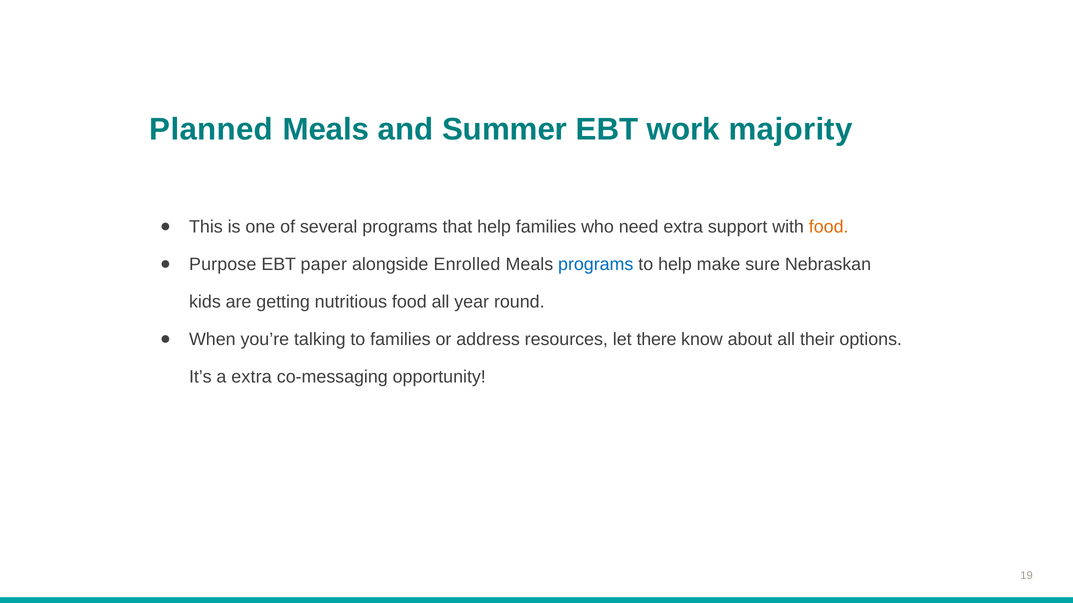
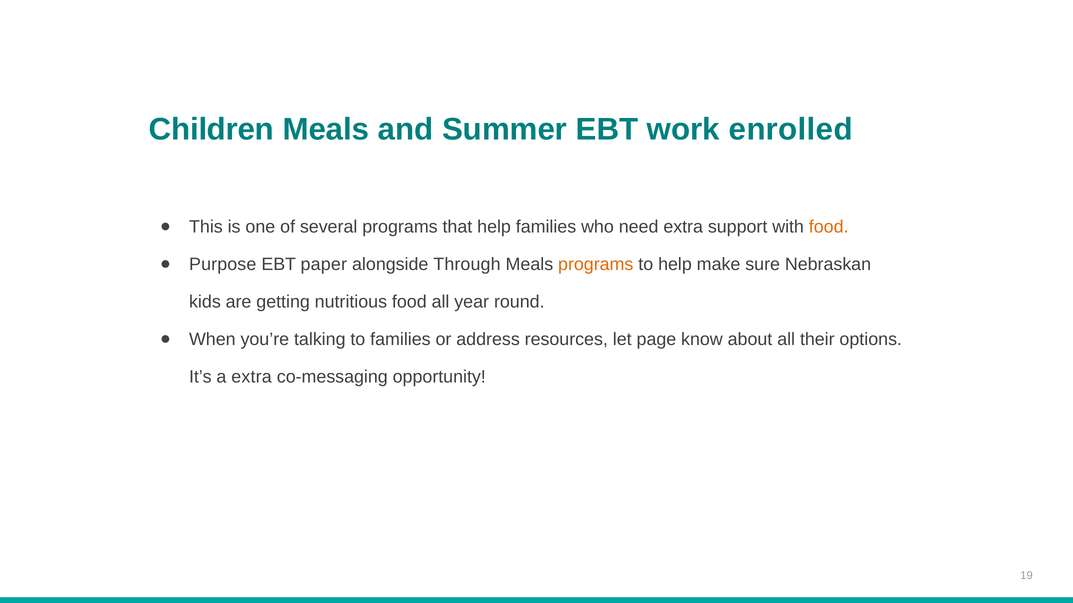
Planned: Planned -> Children
majority: majority -> enrolled
Enrolled: Enrolled -> Through
programs at (596, 264) colour: blue -> orange
there: there -> page
